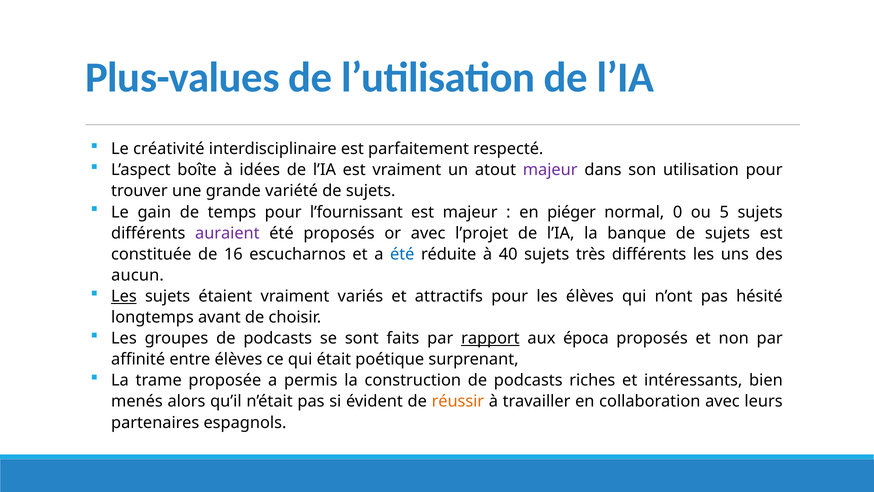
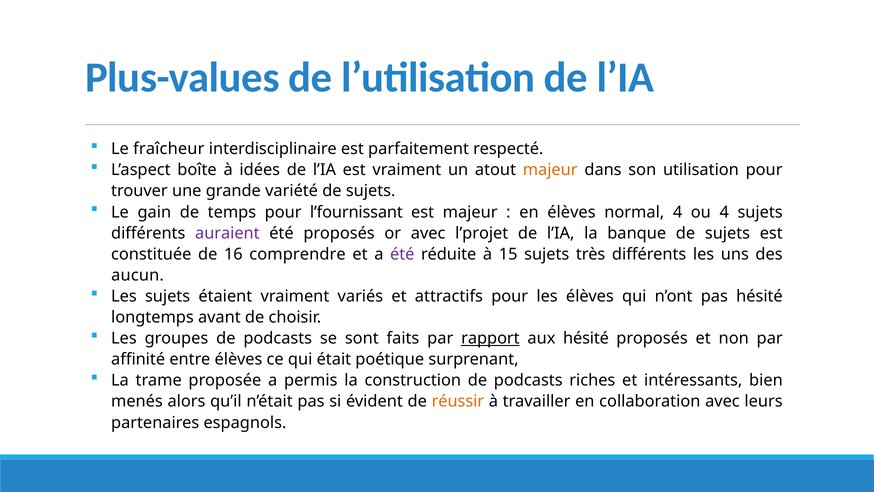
créativité: créativité -> fraîcheur
majeur at (550, 170) colour: purple -> orange
en piéger: piéger -> élèves
normal 0: 0 -> 4
ou 5: 5 -> 4
escucharnos: escucharnos -> comprendre
été at (402, 254) colour: blue -> purple
40: 40 -> 15
Les at (124, 296) underline: present -> none
aux época: época -> hésité
